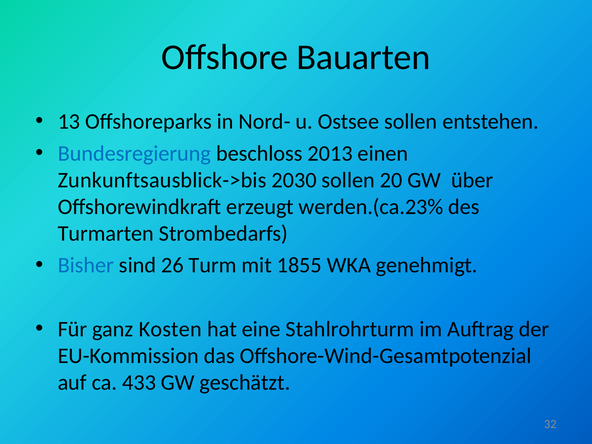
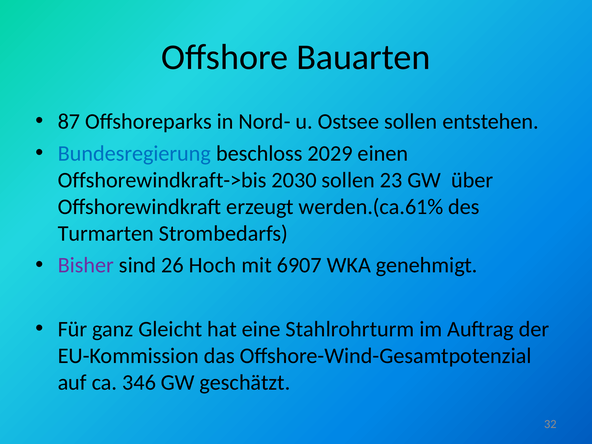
13: 13 -> 87
2013: 2013 -> 2029
Zunkunftsausblick->bis: Zunkunftsausblick->bis -> Offshorewindkraft->bis
20: 20 -> 23
werden.(ca.23%: werden.(ca.23% -> werden.(ca.61%
Bisher colour: blue -> purple
Turm: Turm -> Hoch
1855: 1855 -> 6907
Kosten: Kosten -> Gleicht
433: 433 -> 346
